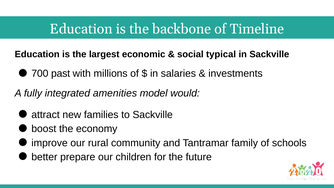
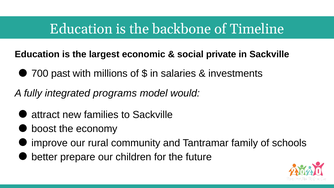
typical: typical -> private
amenities: amenities -> programs
